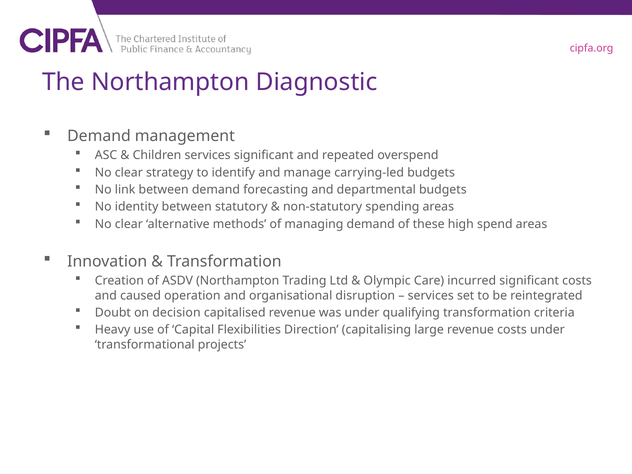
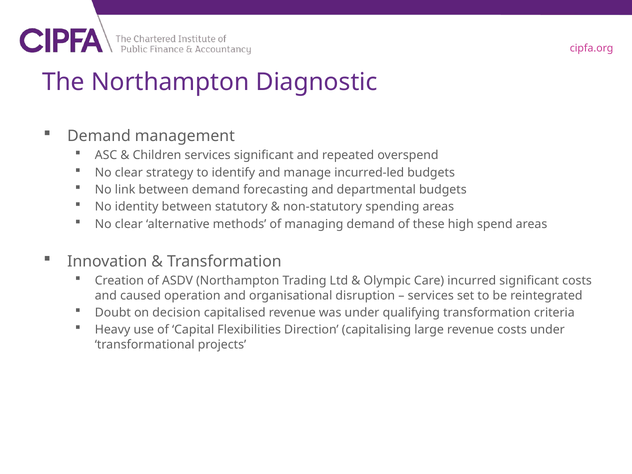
carrying-led: carrying-led -> incurred-led
